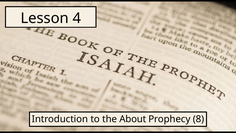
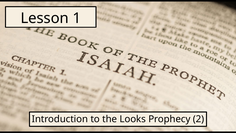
4: 4 -> 1
About: About -> Looks
8: 8 -> 2
